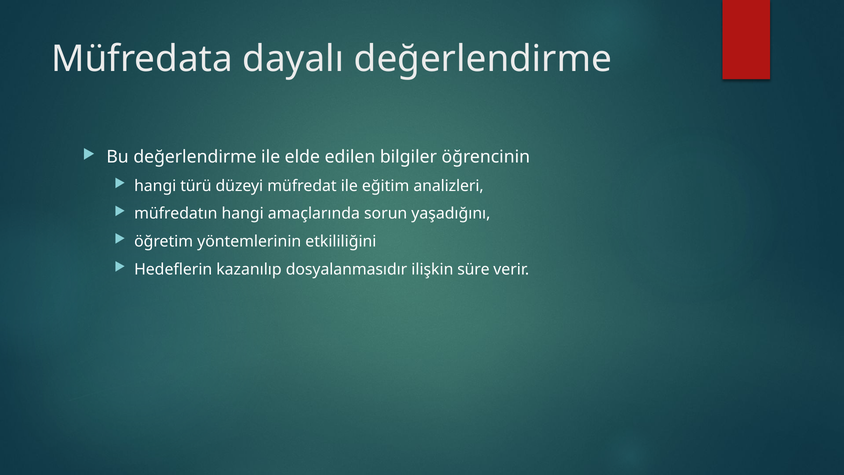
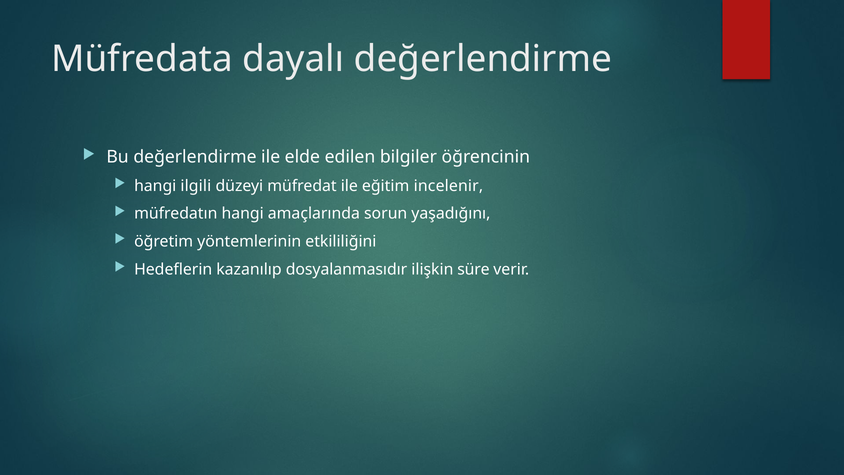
türü: türü -> ilgili
analizleri: analizleri -> incelenir
